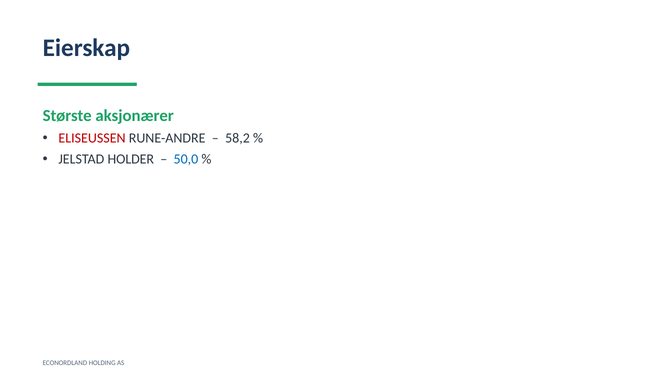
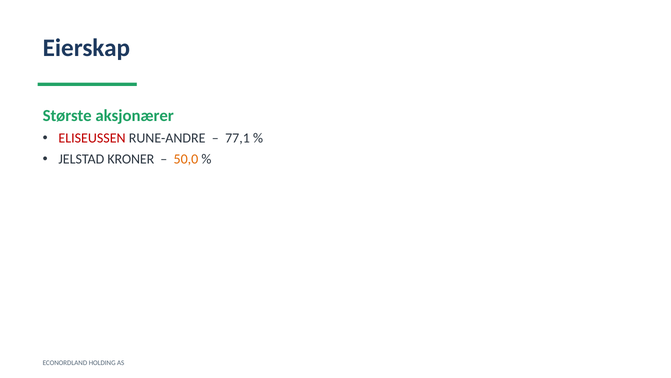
58,2: 58,2 -> 77,1
HOLDER: HOLDER -> KRONER
50,0 colour: blue -> orange
